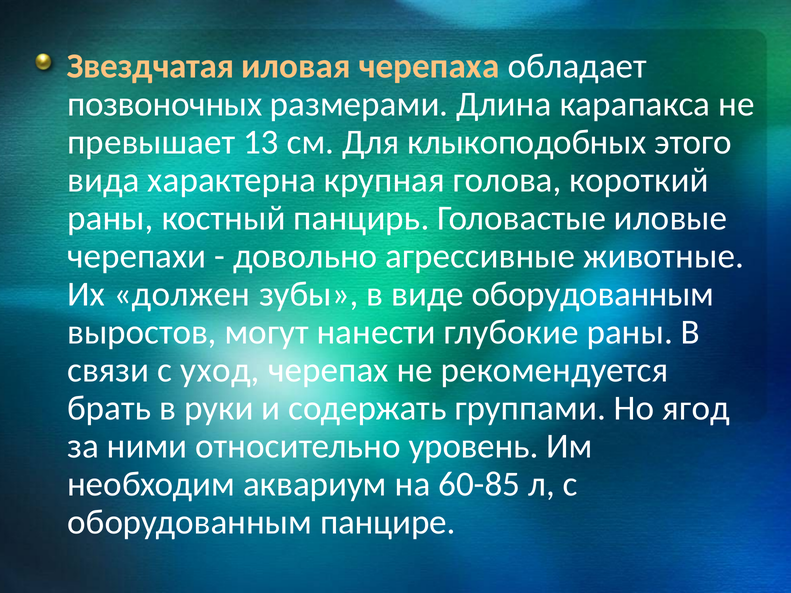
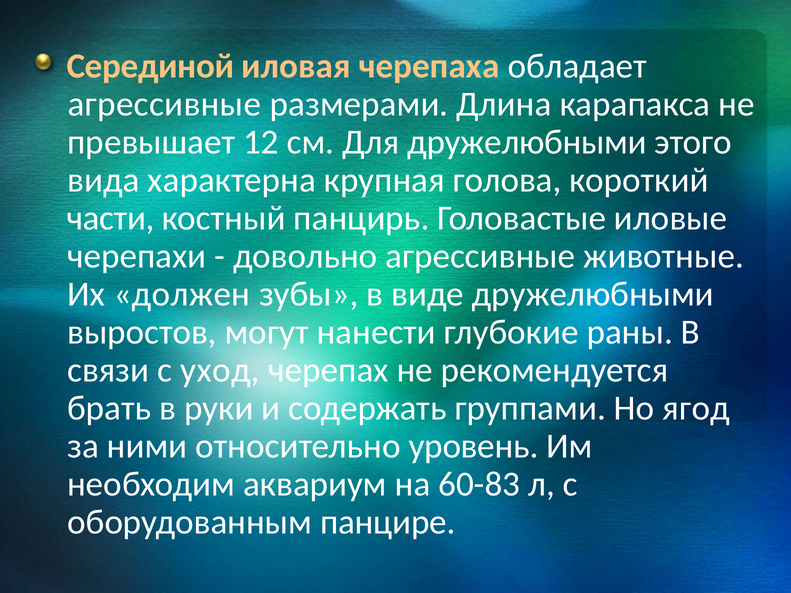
Звездчатая: Звездчатая -> Серединой
позвоночных at (165, 104): позвоночных -> агрессивные
13: 13 -> 12
Для клыкоподобных: клыкоподобных -> дружелюбными
раны at (110, 218): раны -> части
виде оборудованным: оборудованным -> дружелюбными
60-85: 60-85 -> 60-83
